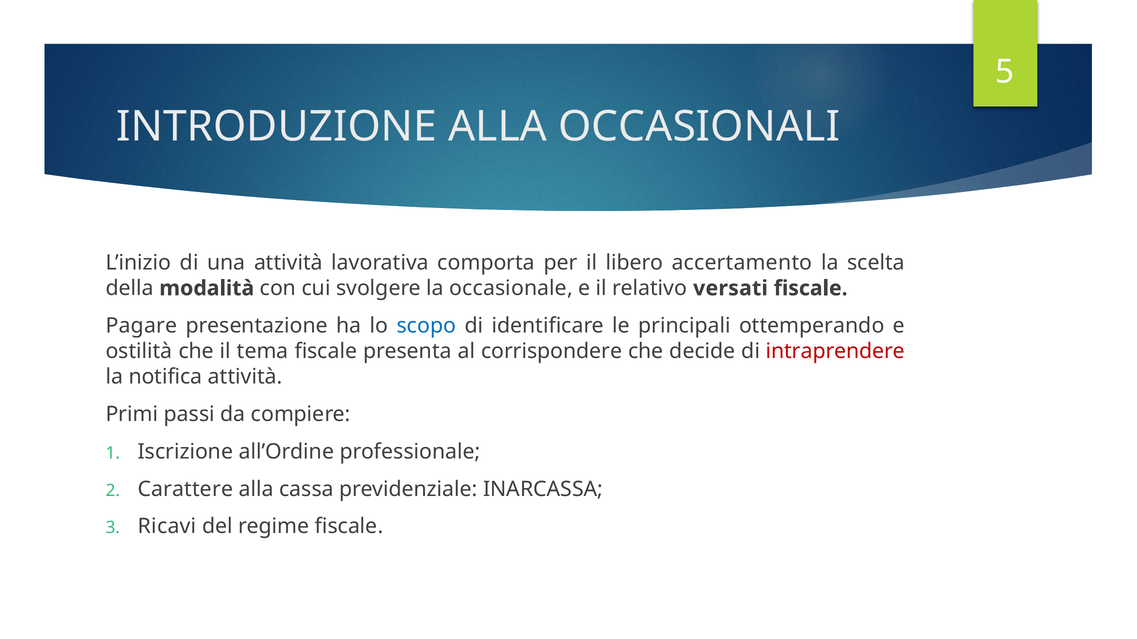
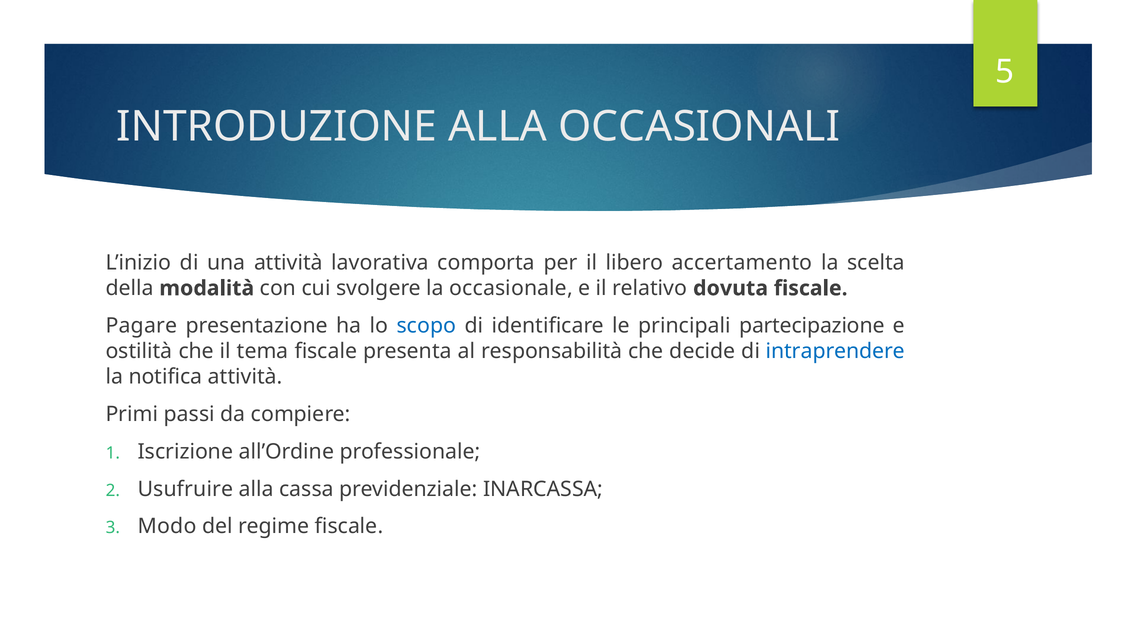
versati: versati -> dovuta
ottemperando: ottemperando -> partecipazione
corrispondere: corrispondere -> responsabilità
intraprendere colour: red -> blue
Carattere: Carattere -> Usufruire
Ricavi: Ricavi -> Modo
